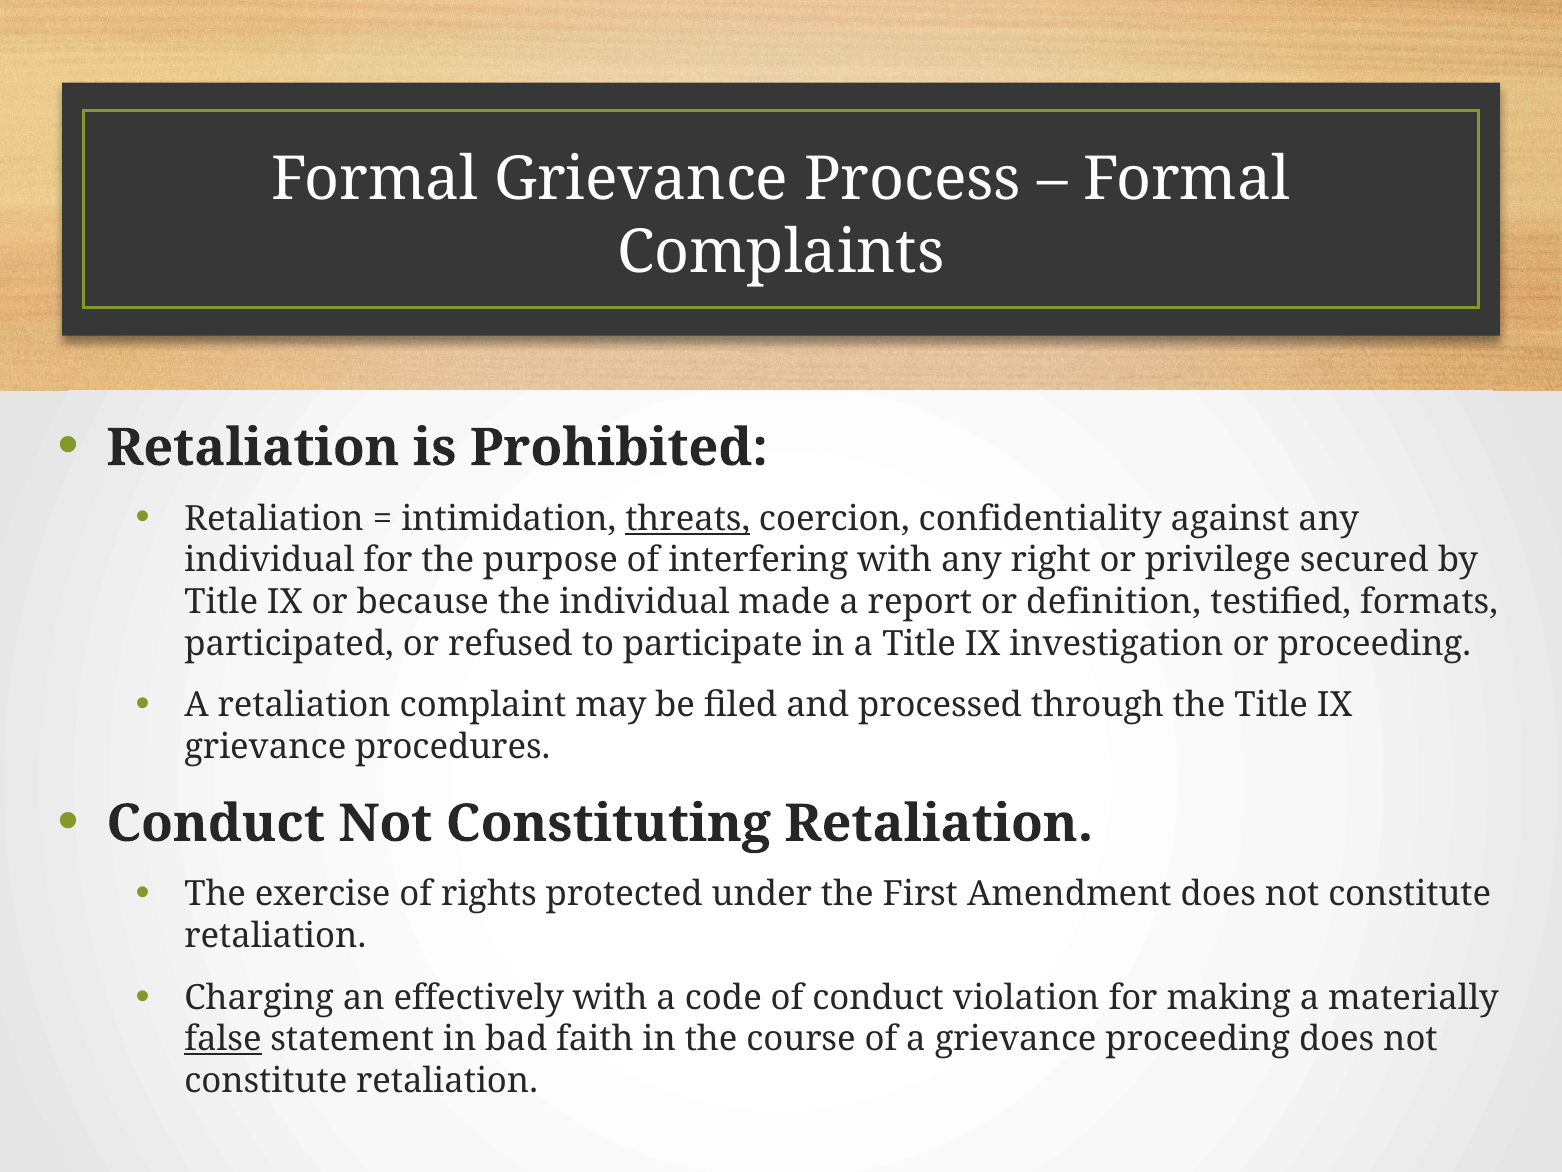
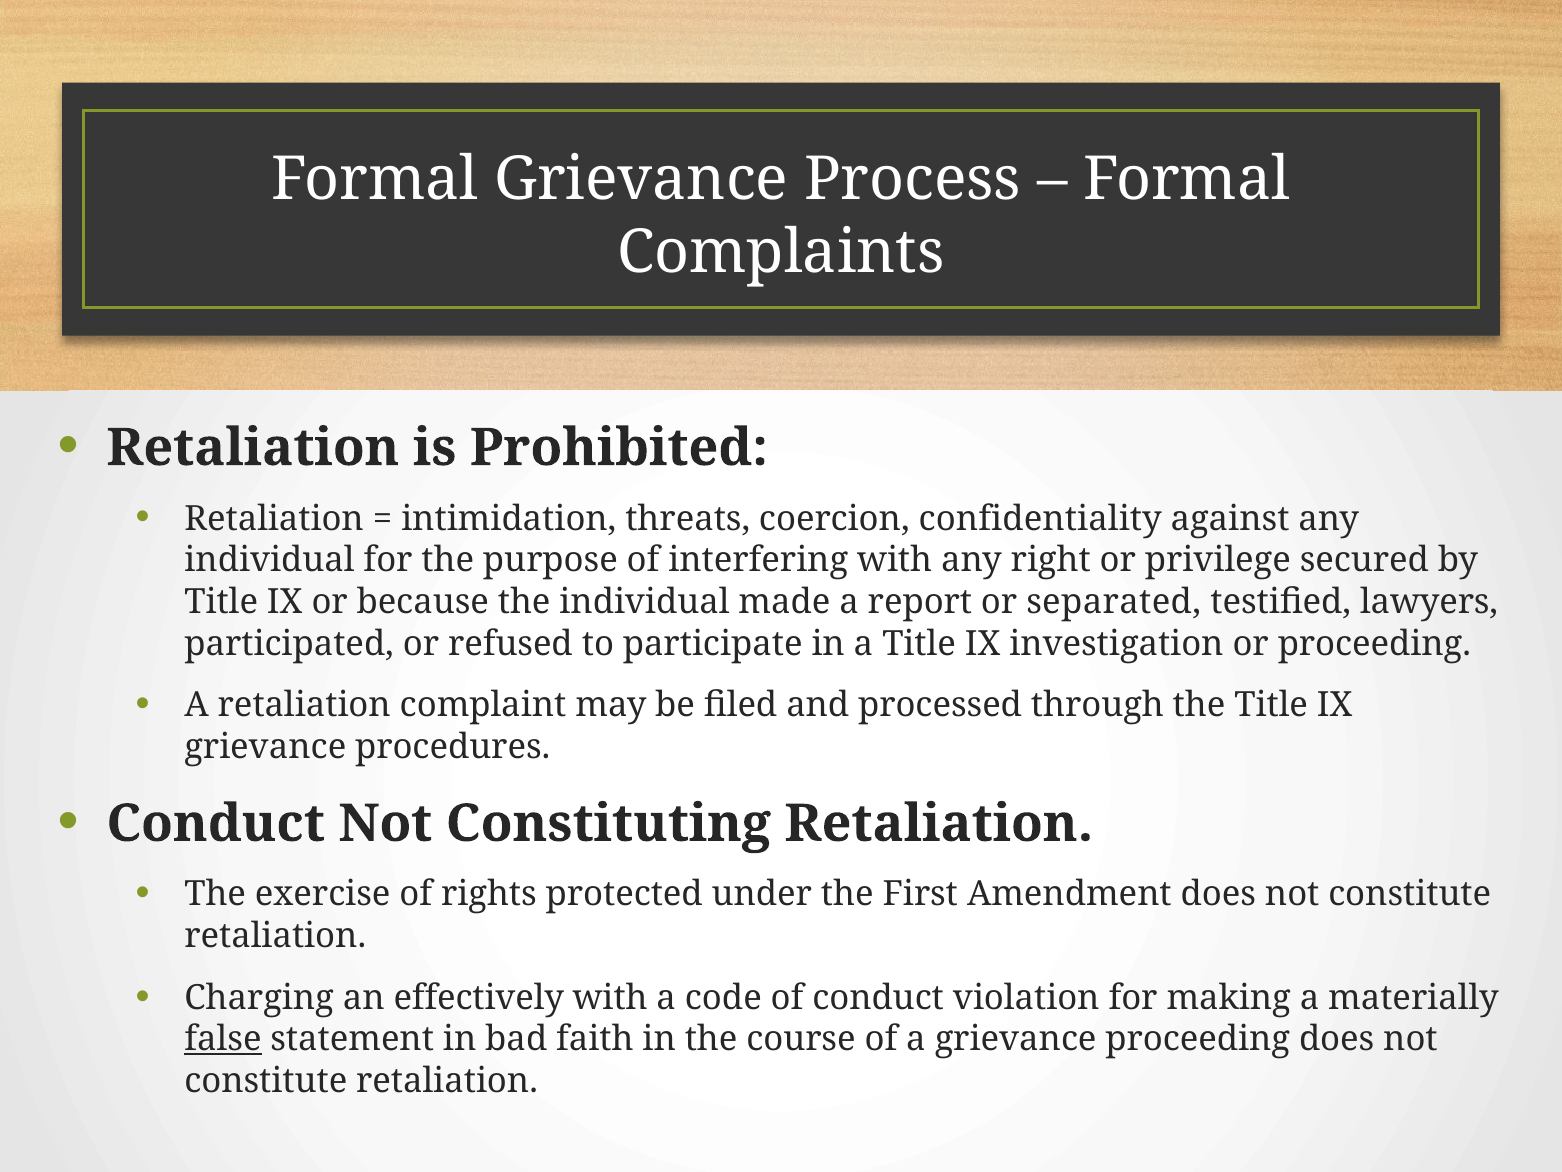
threats underline: present -> none
definition: definition -> separated
formats: formats -> lawyers
